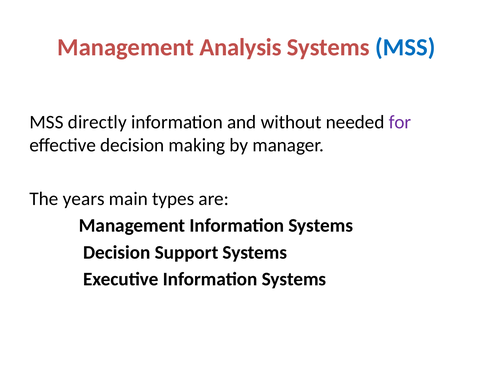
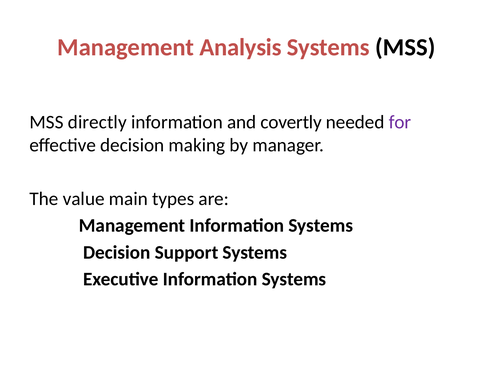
MSS at (405, 47) colour: blue -> black
without: without -> covertly
years: years -> value
